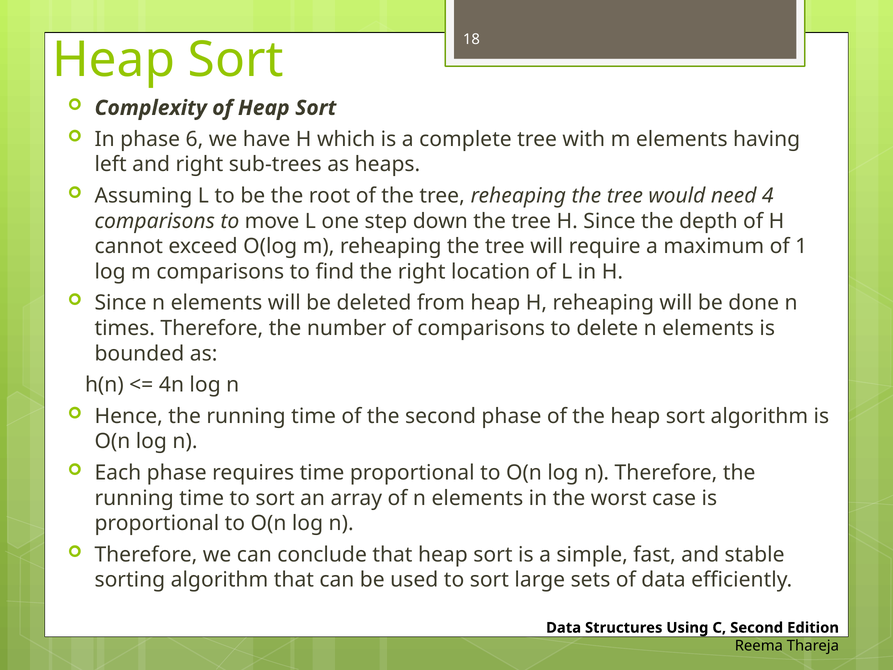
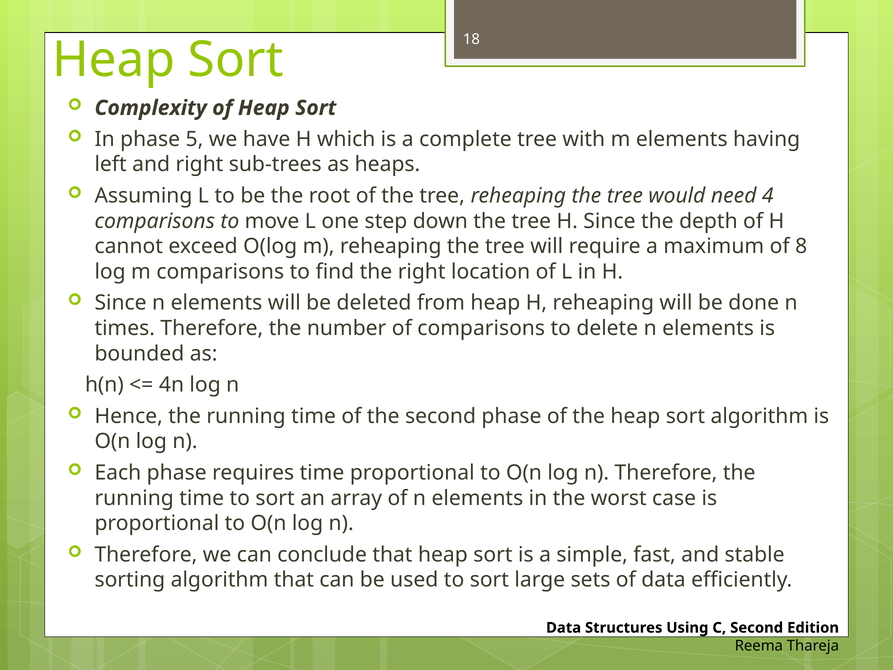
6: 6 -> 5
1: 1 -> 8
